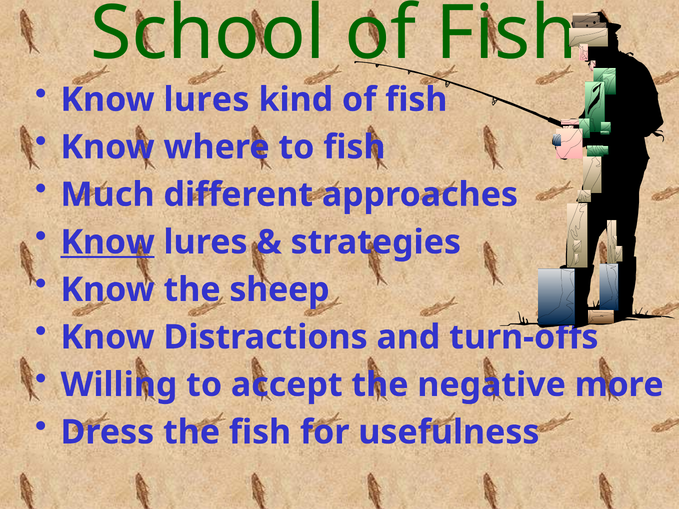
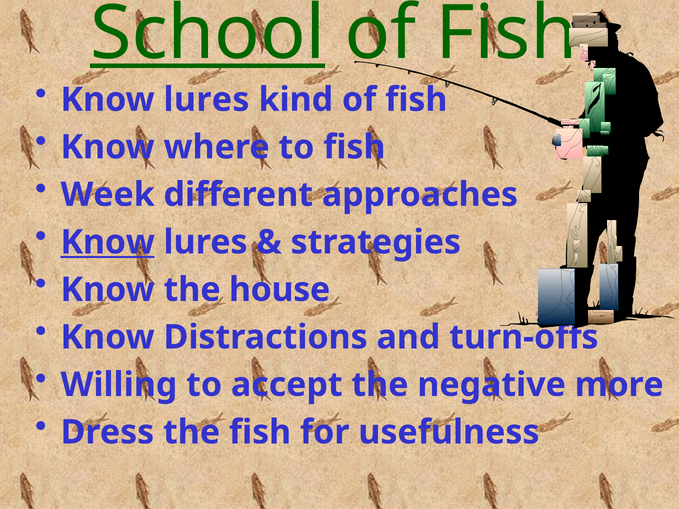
School underline: none -> present
Much: Much -> Week
sheep: sheep -> house
